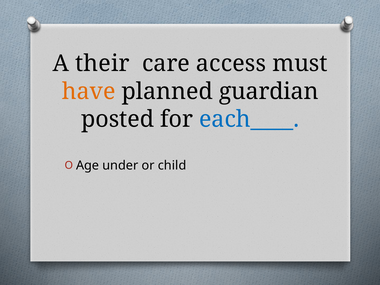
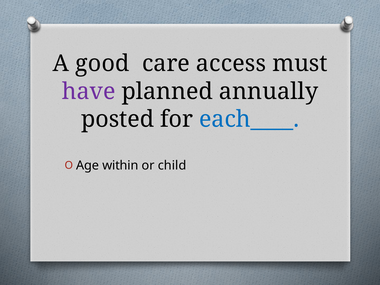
their: their -> good
have colour: orange -> purple
guardian: guardian -> annually
under: under -> within
